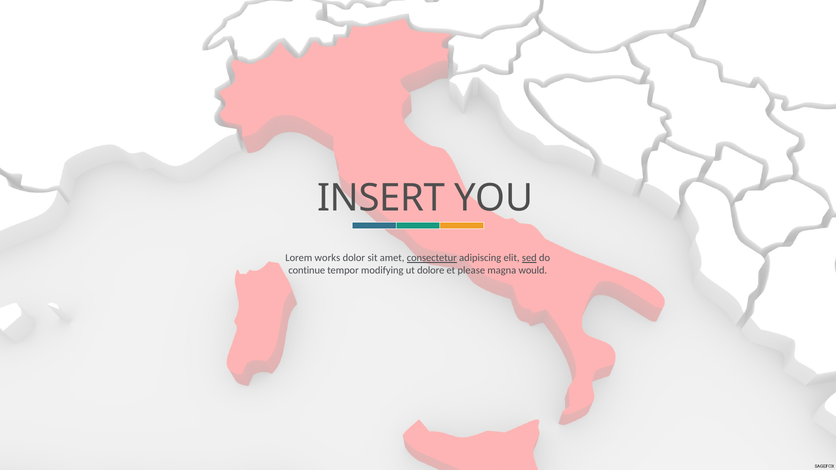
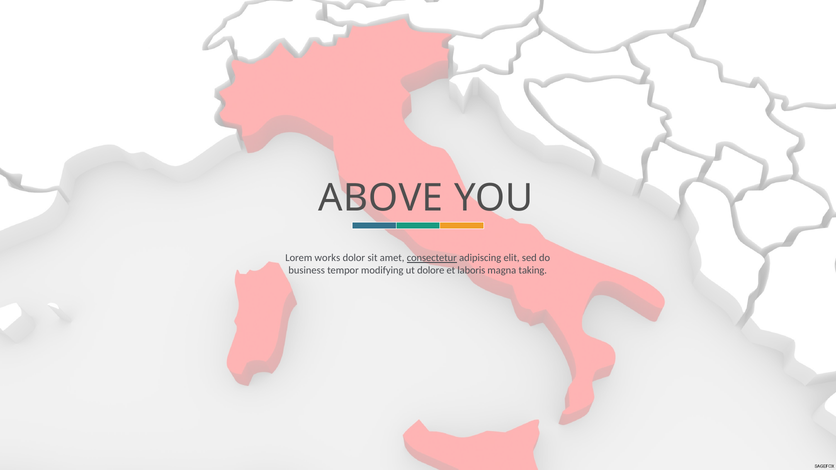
INSERT: INSERT -> ABOVE
sed underline: present -> none
continue: continue -> business
please: please -> laboris
would: would -> taking
